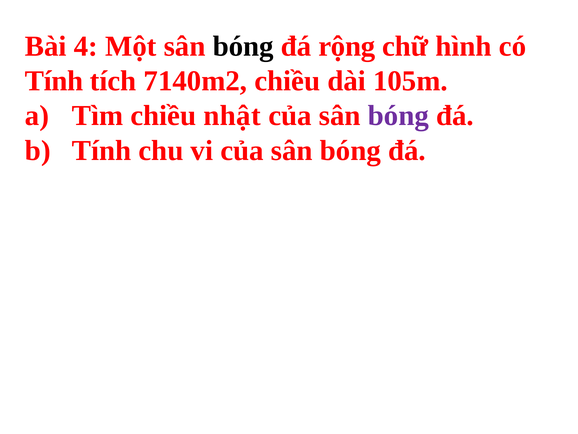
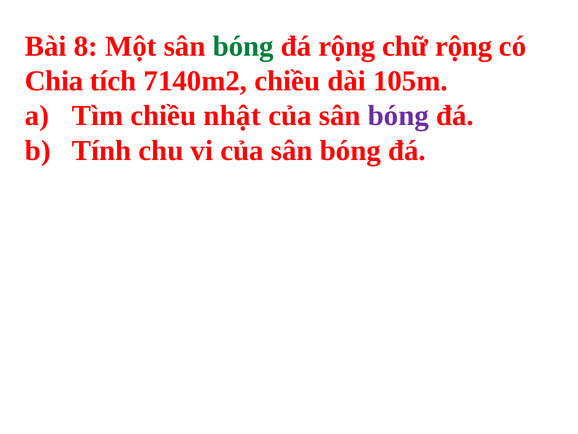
4: 4 -> 8
bóng at (243, 46) colour: black -> green
chữ hình: hình -> rộng
Tính at (54, 81): Tính -> Chia
